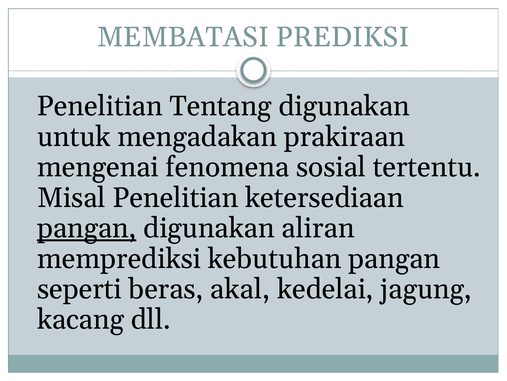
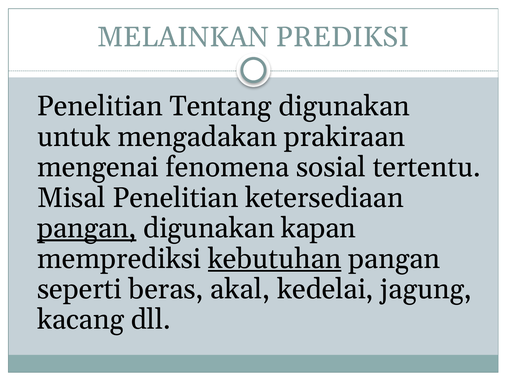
MEMBATASI: MEMBATASI -> MELAINKAN
aliran: aliran -> kapan
kebutuhan underline: none -> present
